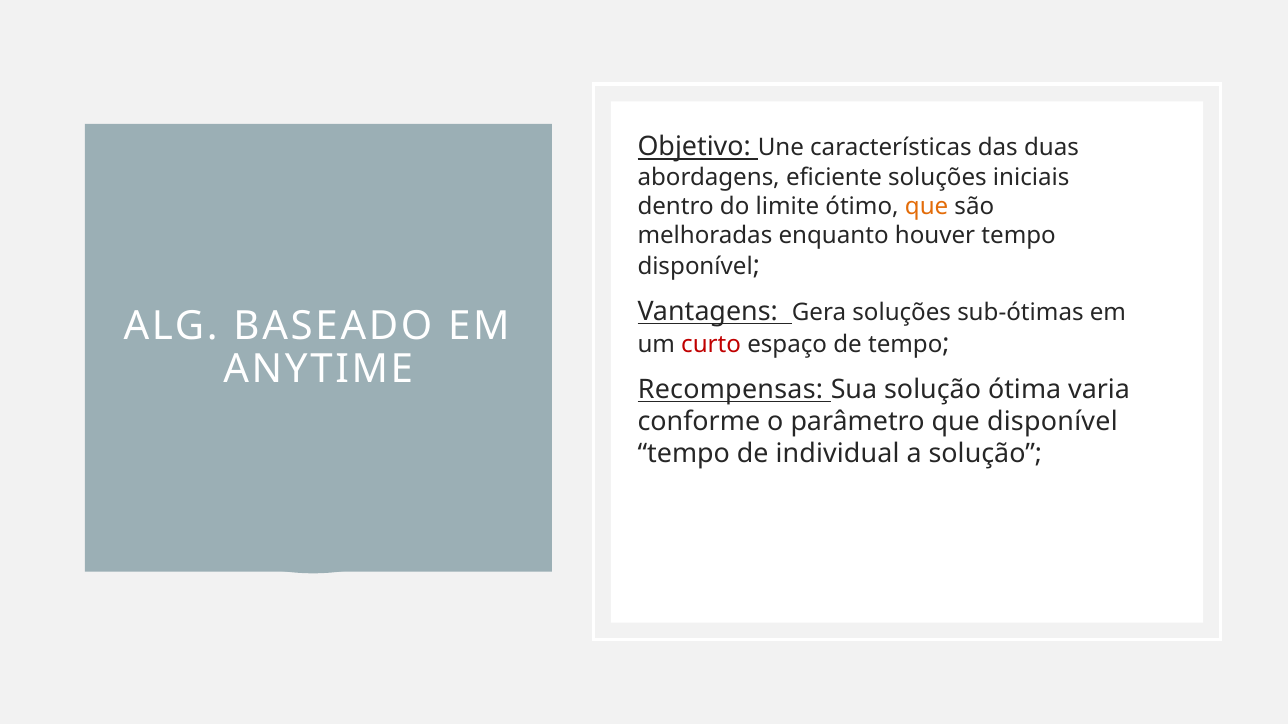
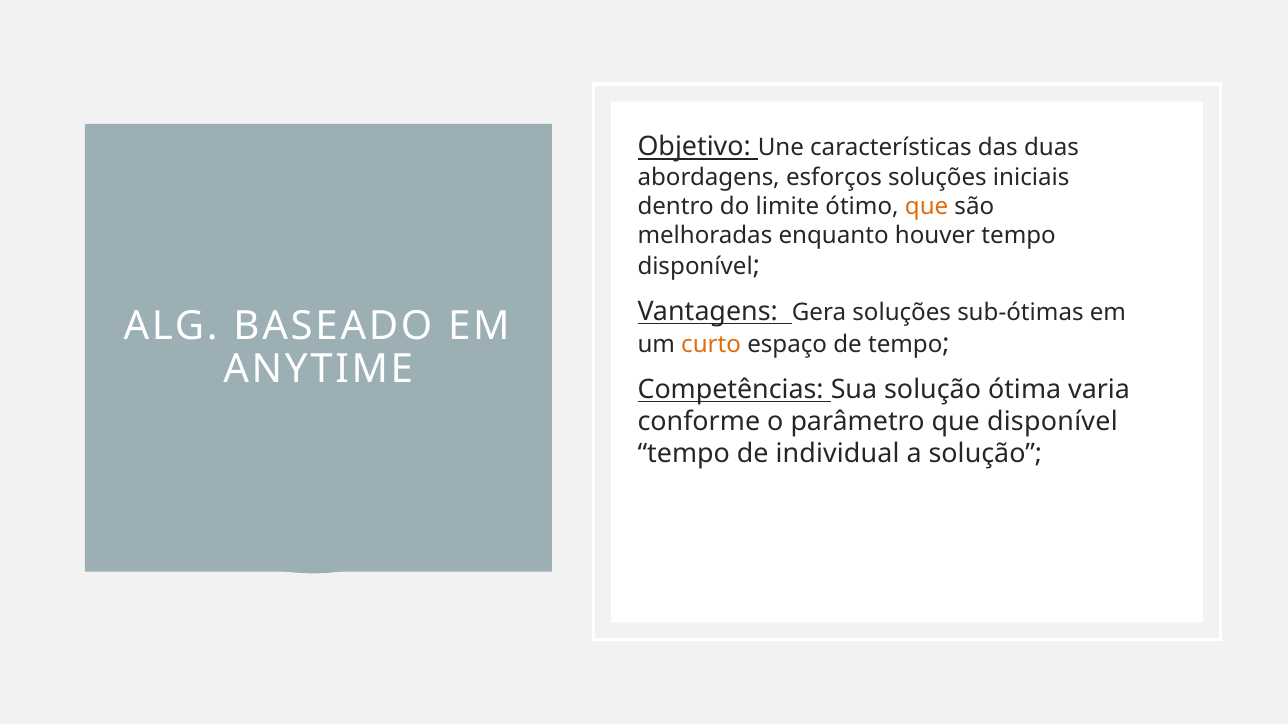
eficiente: eficiente -> esforços
curto colour: red -> orange
Recompensas: Recompensas -> Competências
